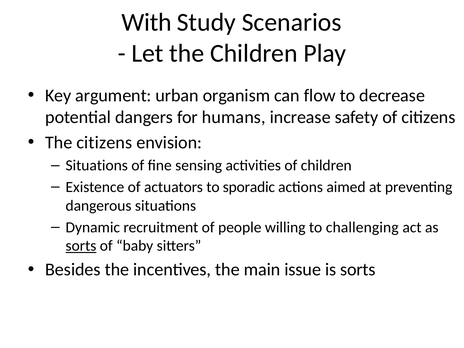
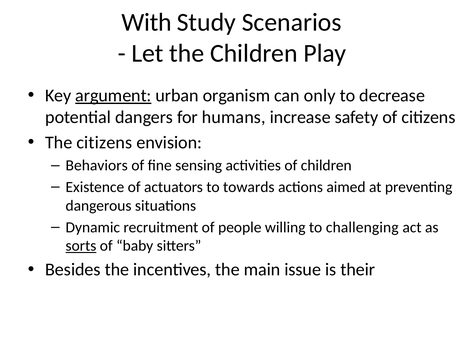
argument underline: none -> present
flow: flow -> only
Situations at (97, 165): Situations -> Behaviors
sporadic: sporadic -> towards
is sorts: sorts -> their
